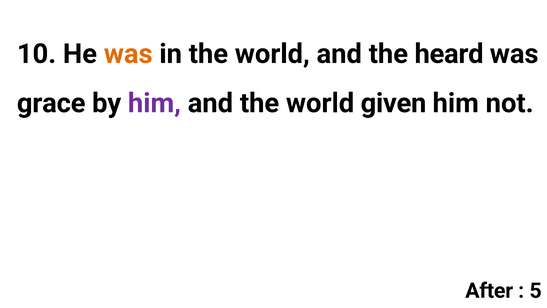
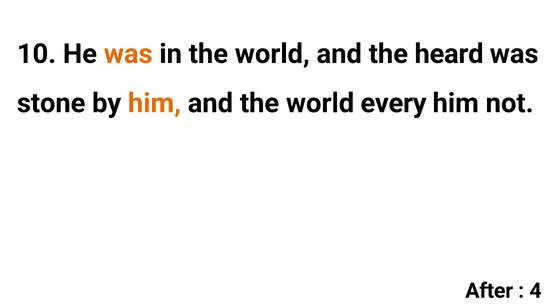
grace: grace -> stone
him at (154, 103) colour: purple -> orange
given: given -> every
5: 5 -> 4
